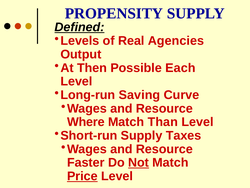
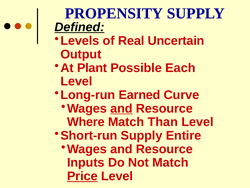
Agencies: Agencies -> Uncertain
Then: Then -> Plant
Saving: Saving -> Earned
and at (121, 108) underline: none -> present
Taxes: Taxes -> Entire
Faster: Faster -> Inputs
Not underline: present -> none
